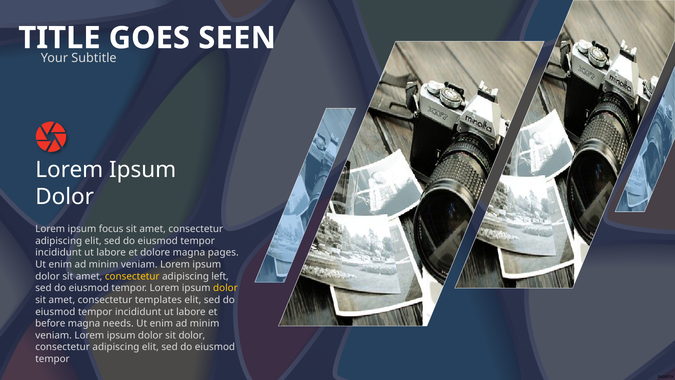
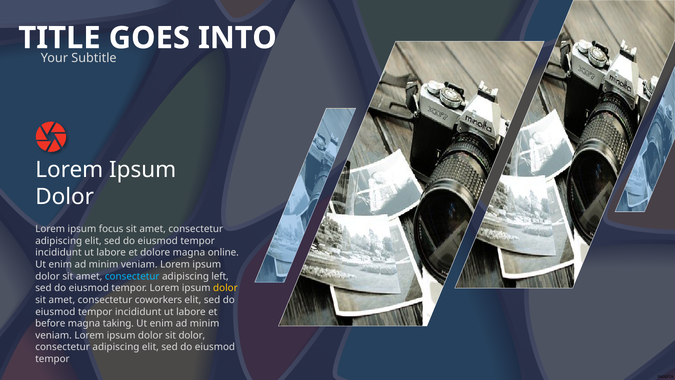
SEEN: SEEN -> INTO
pages: pages -> online
consectetur at (132, 276) colour: yellow -> light blue
templates: templates -> coworkers
needs: needs -> taking
